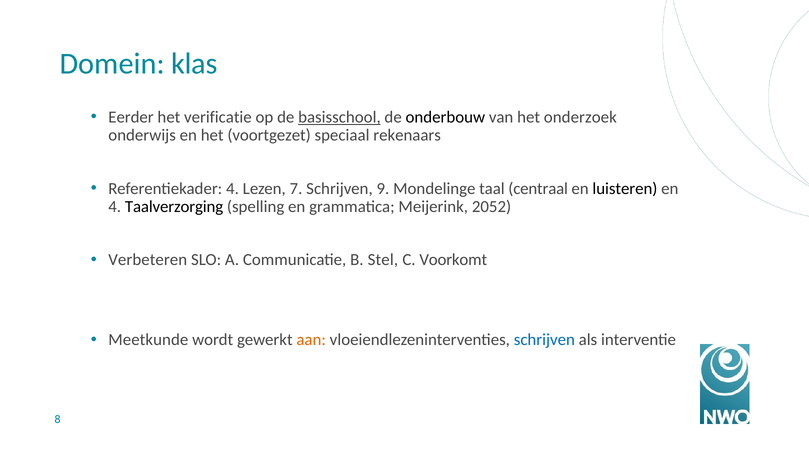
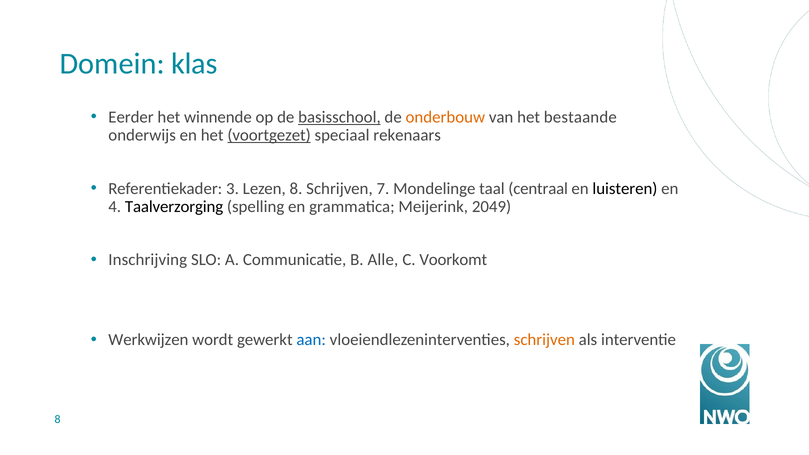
verificatie: verificatie -> winnende
onderbouw colour: black -> orange
onderzoek: onderzoek -> bestaande
voortgezet underline: none -> present
Referentiekader 4: 4 -> 3
Lezen 7: 7 -> 8
9: 9 -> 7
2052: 2052 -> 2049
Verbeteren: Verbeteren -> Inschrijving
Stel: Stel -> Alle
Meetkunde: Meetkunde -> Werkwijzen
aan colour: orange -> blue
schrijven at (544, 340) colour: blue -> orange
